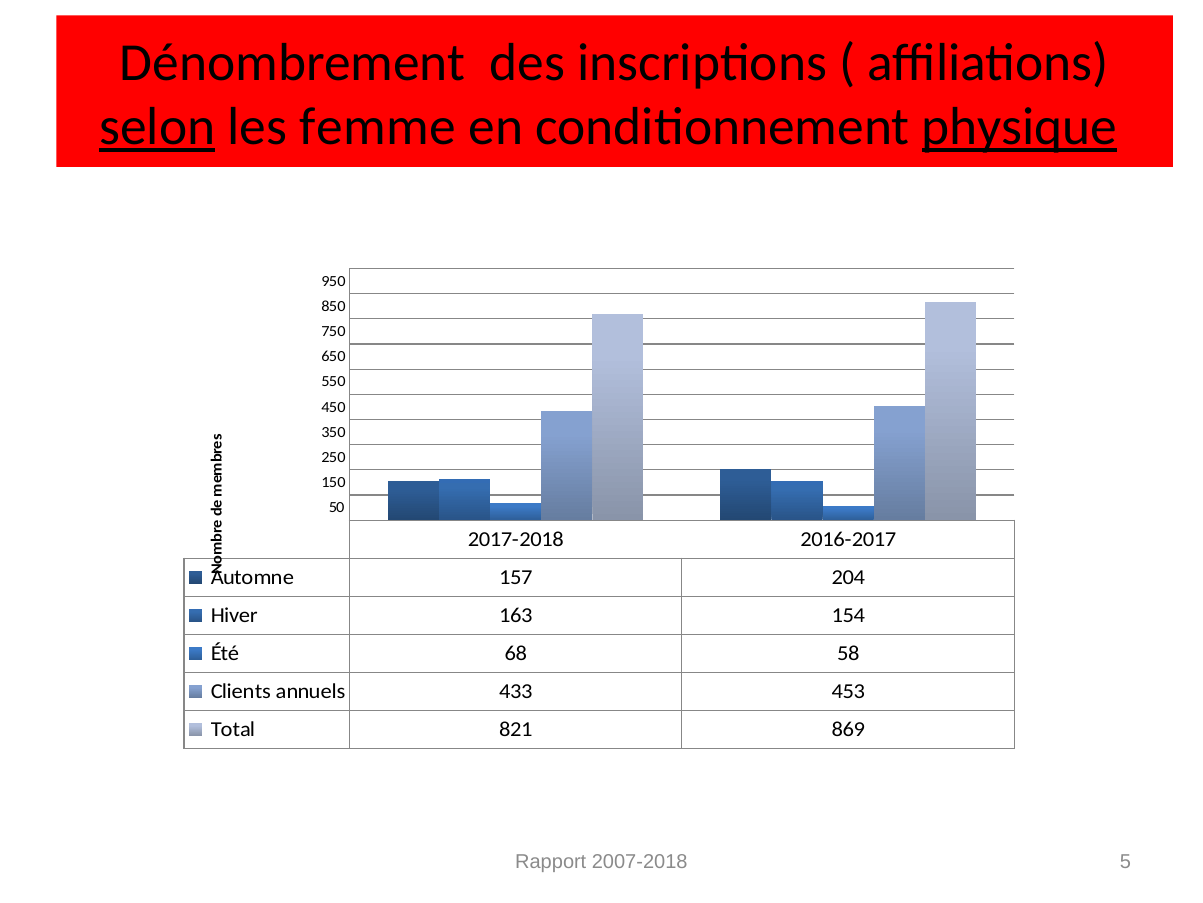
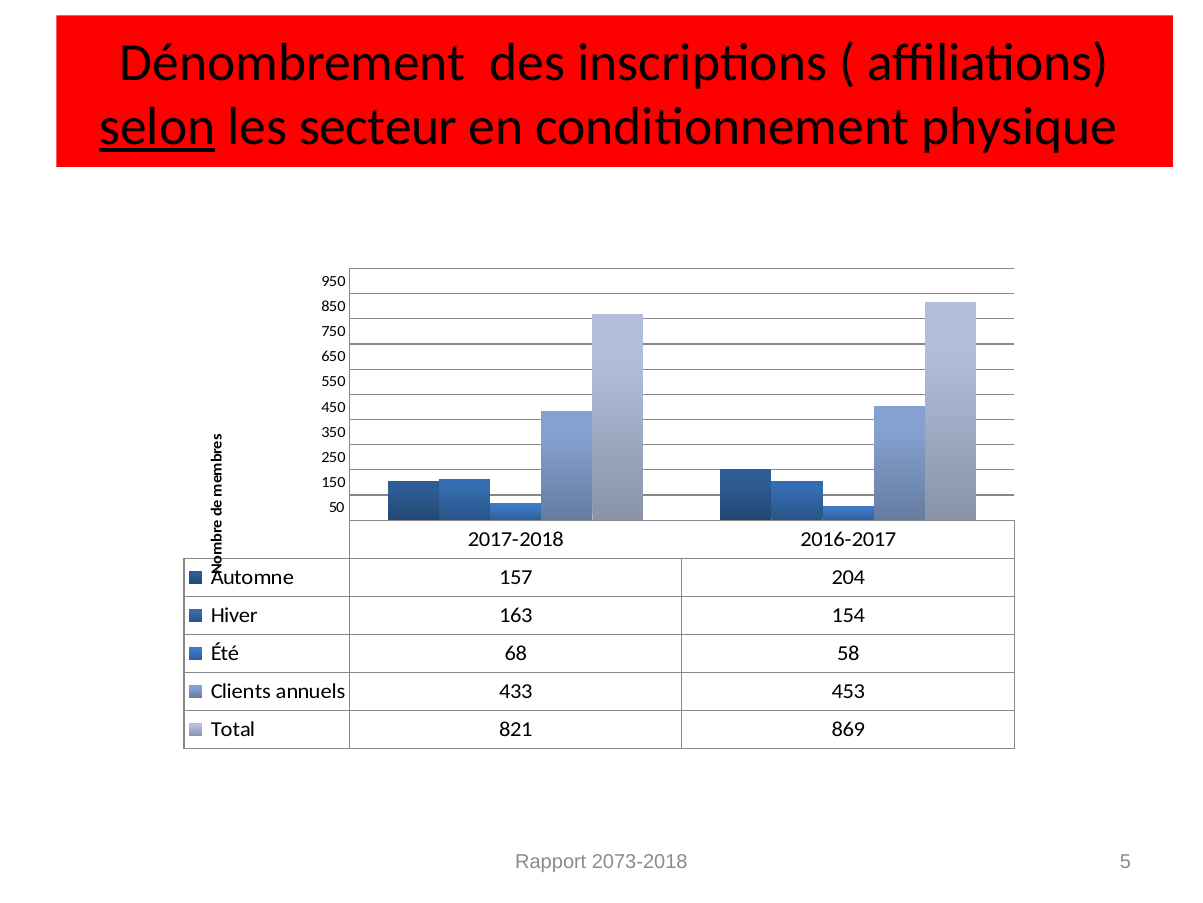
femme: femme -> secteur
physique underline: present -> none
2007-2018: 2007-2018 -> 2073-2018
